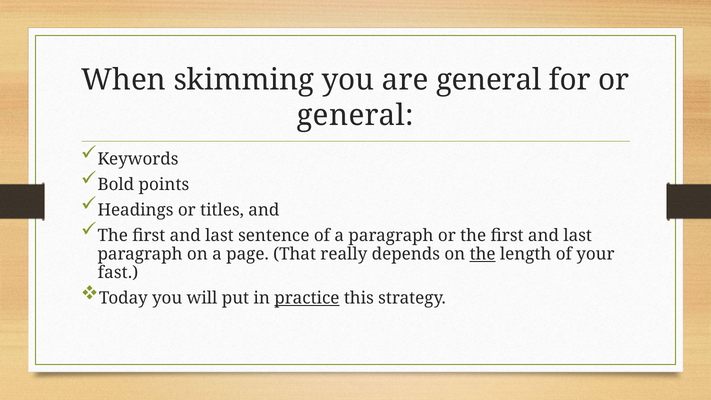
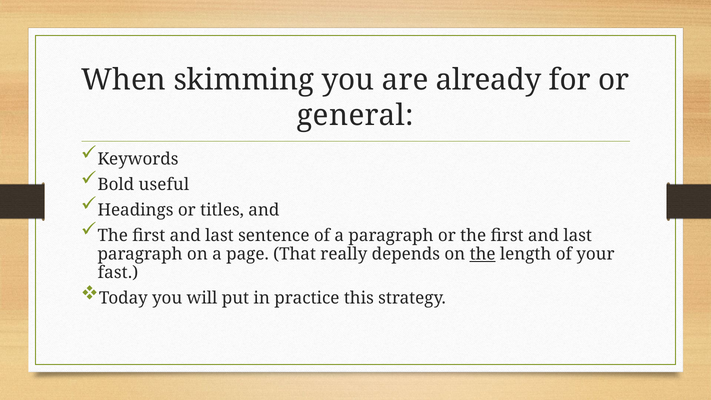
are general: general -> already
points: points -> useful
practice underline: present -> none
